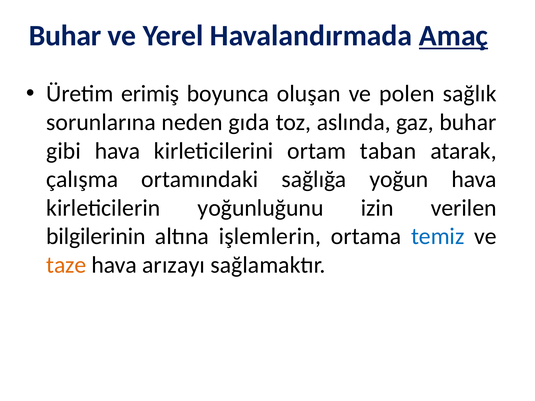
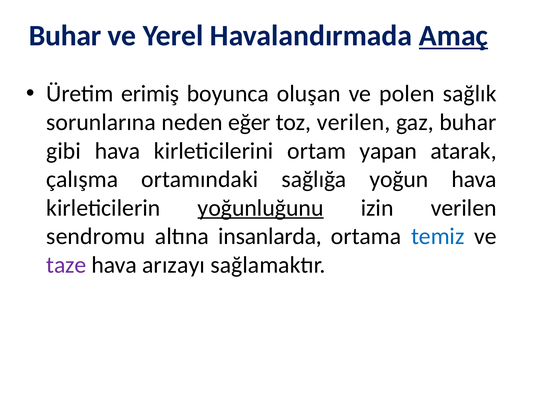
gıda: gıda -> eğer
toz aslında: aslında -> verilen
taban: taban -> yapan
yoğunluğunu underline: none -> present
bilgilerinin: bilgilerinin -> sendromu
işlemlerin: işlemlerin -> insanlarda
taze colour: orange -> purple
